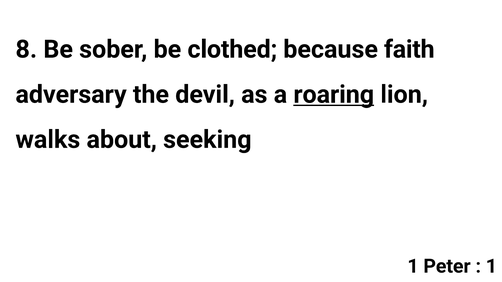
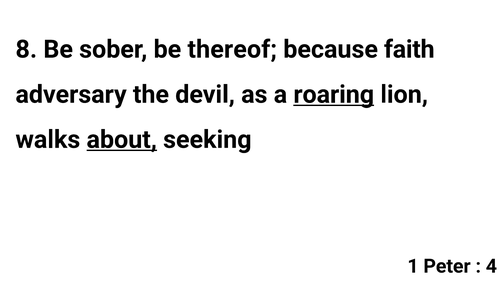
clothed: clothed -> thereof
about underline: none -> present
1 at (491, 267): 1 -> 4
